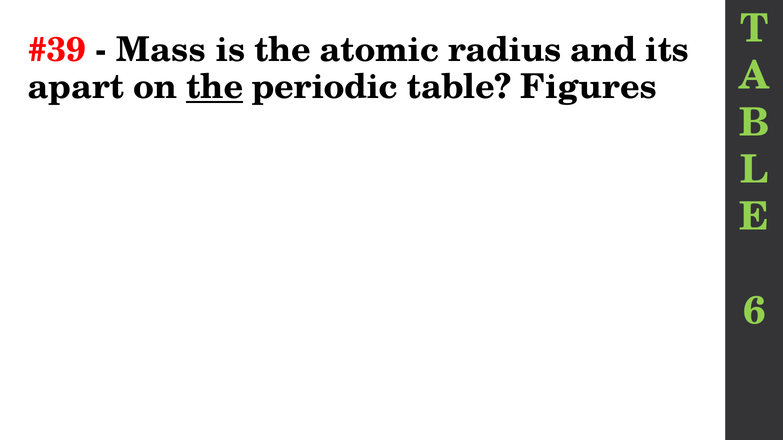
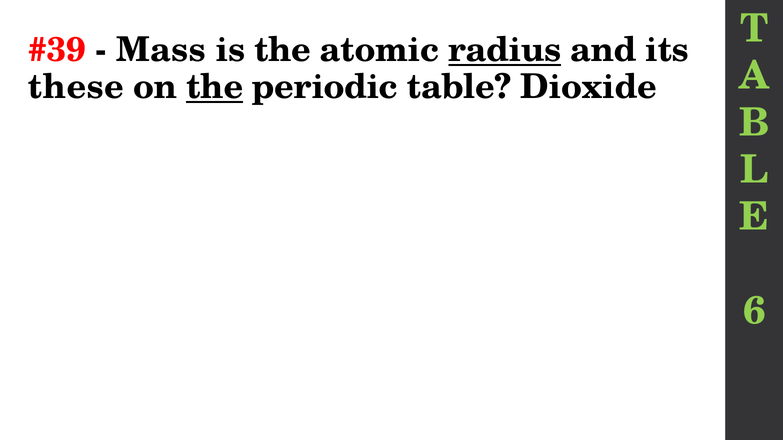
radius underline: none -> present
apart: apart -> these
Figures: Figures -> Dioxide
